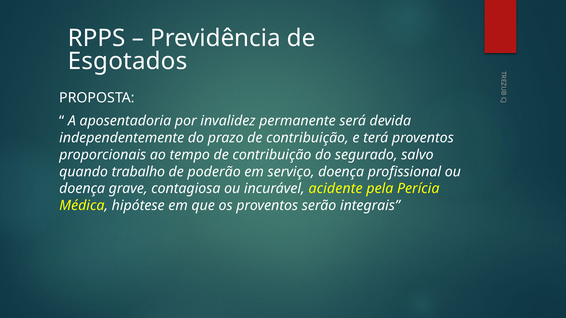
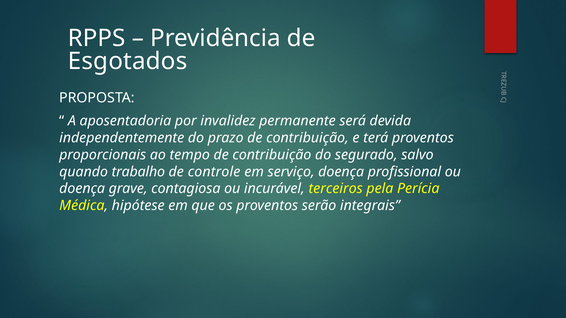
poderão: poderão -> controle
acidente: acidente -> terceiros
